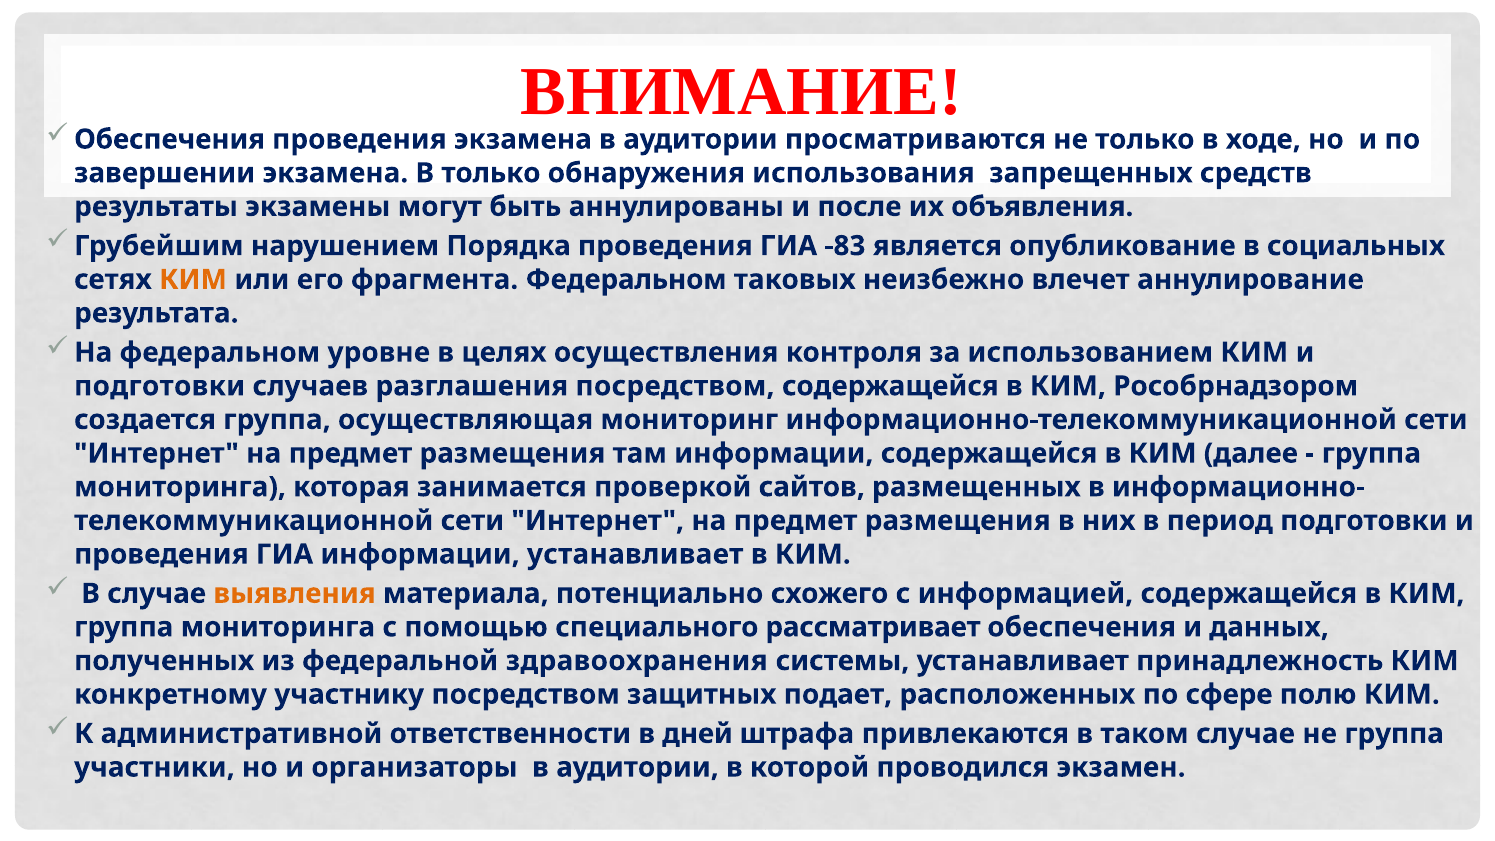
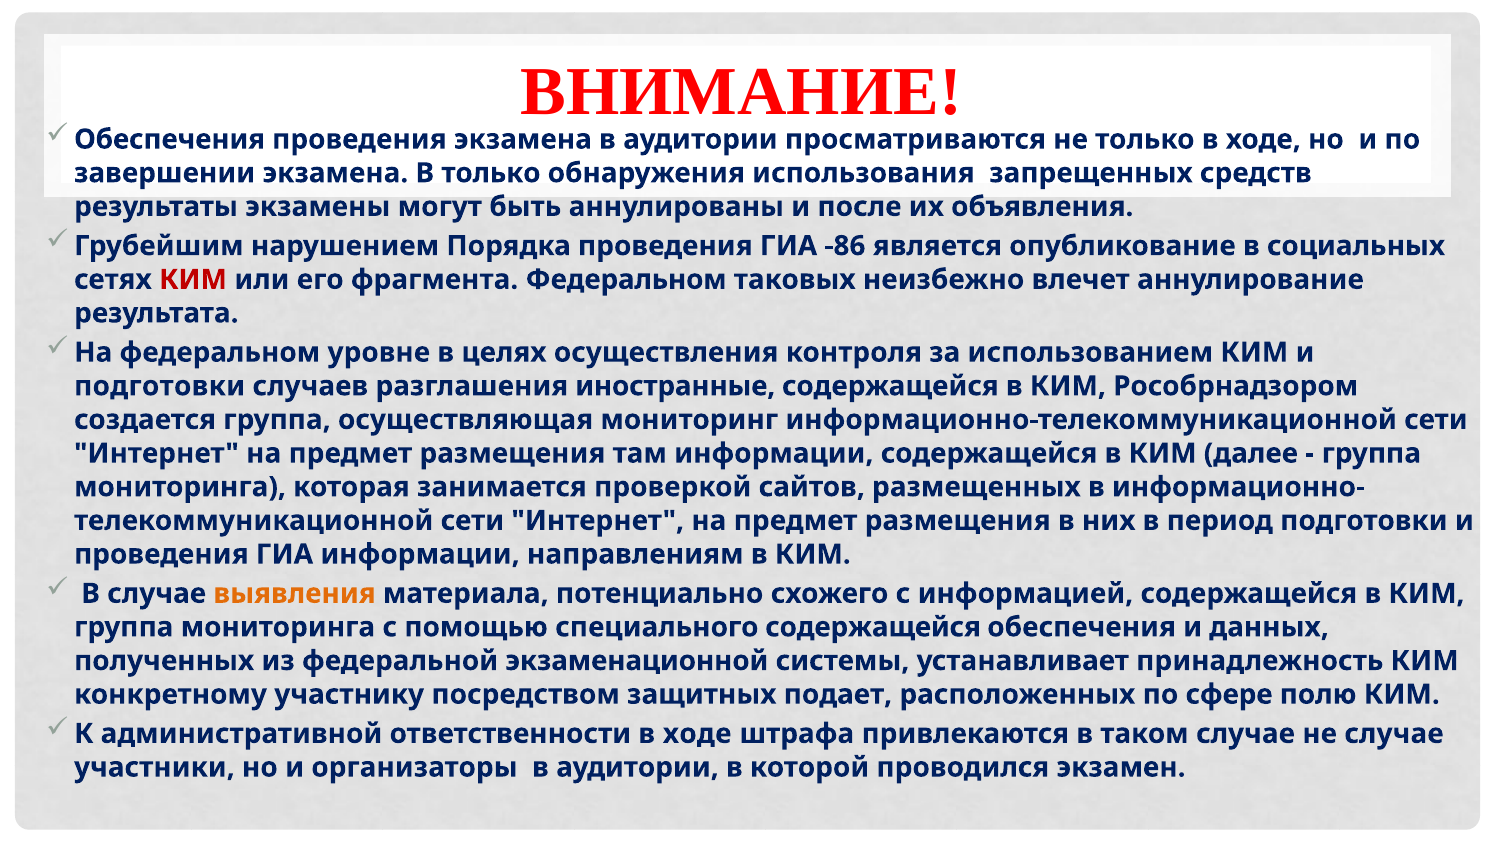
-83: -83 -> -86
КИМ at (193, 280) colour: orange -> red
разглашения посредством: посредством -> иностранные
информации устанавливает: устанавливает -> направлениям
специального рассматривает: рассматривает -> содержащейся
здравоохранения: здравоохранения -> экзаменационной
ответственности в дней: дней -> ходе
не группа: группа -> случае
